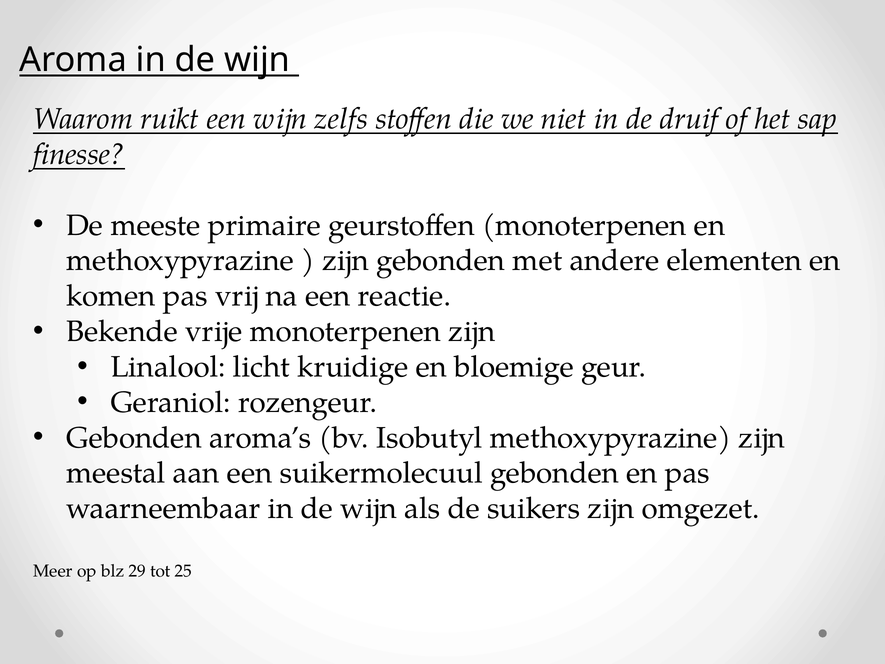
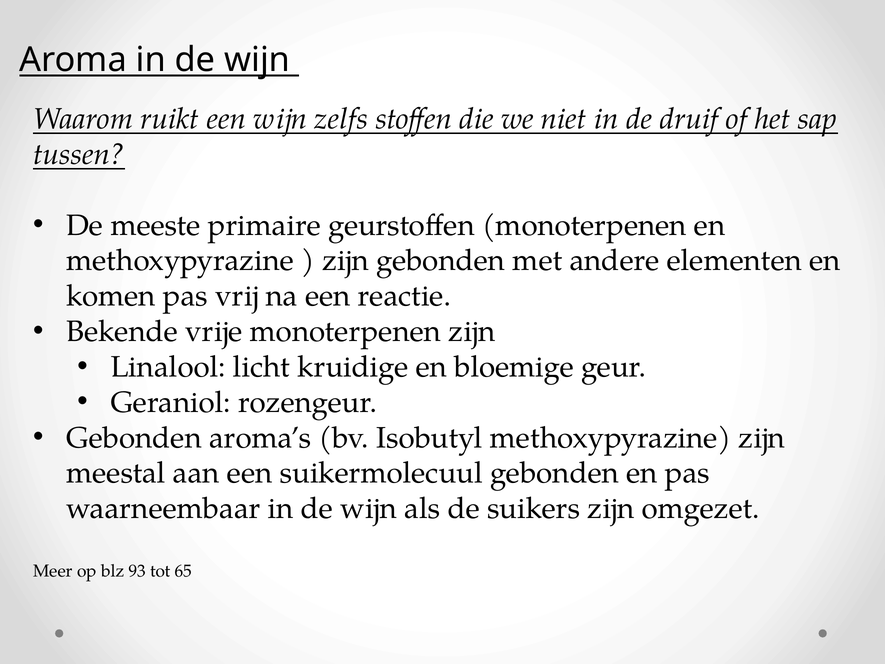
finesse: finesse -> tussen
29: 29 -> 93
25: 25 -> 65
